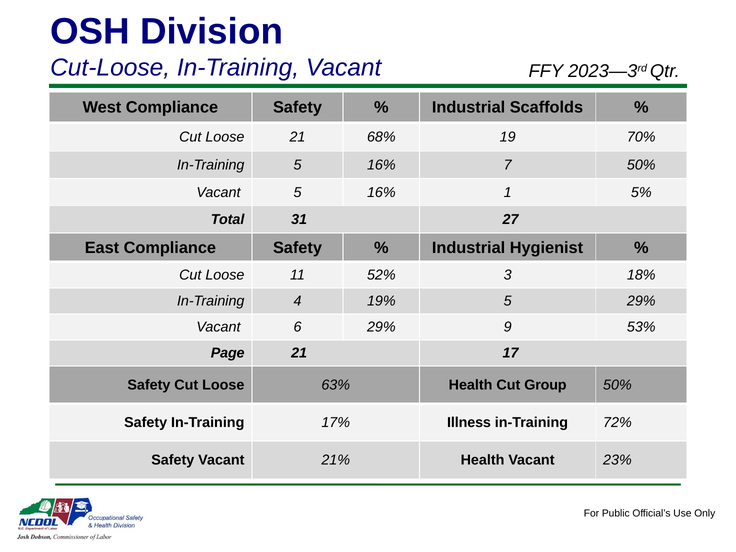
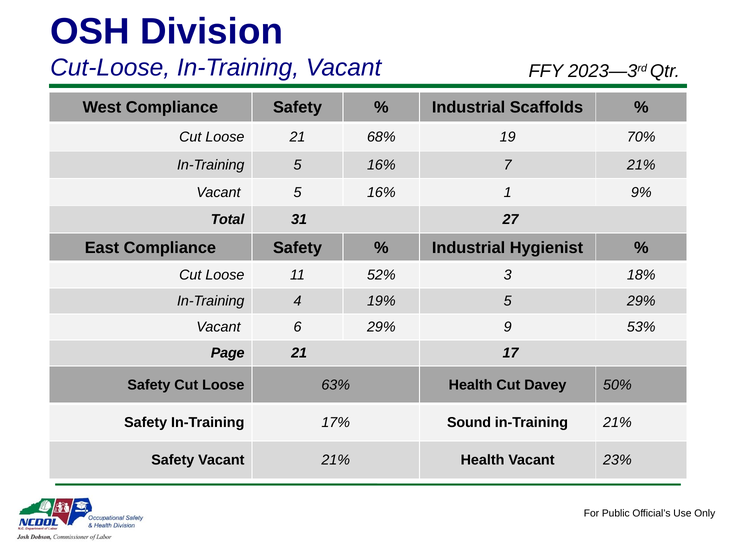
7 50%: 50% -> 21%
5%: 5% -> 9%
Group: Group -> Davey
Illness: Illness -> Sound
in-Training 72%: 72% -> 21%
